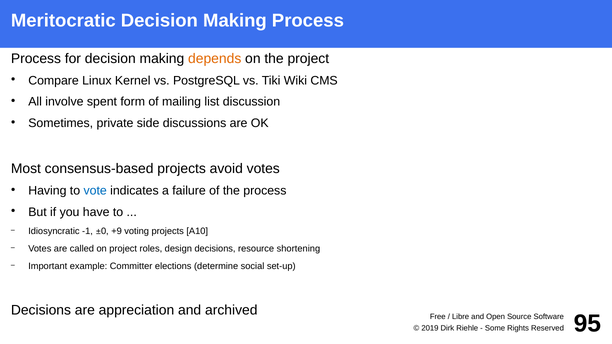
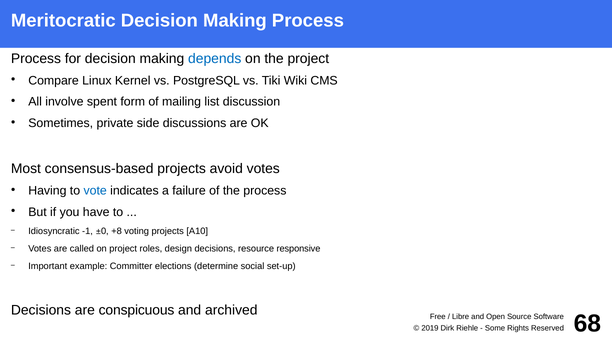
depends colour: orange -> blue
+9: +9 -> +8
shortening: shortening -> responsive
appreciation: appreciation -> conspicuous
95: 95 -> 68
